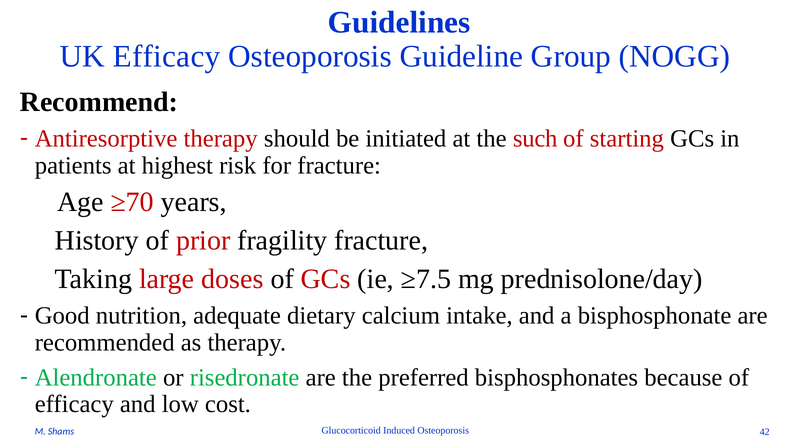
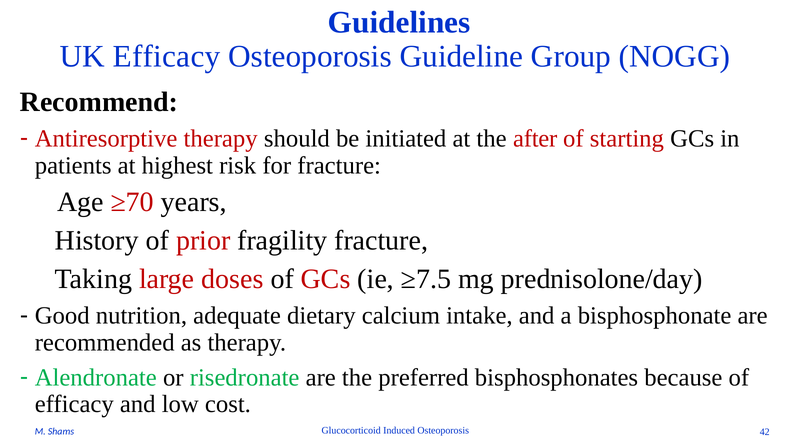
such: such -> after
